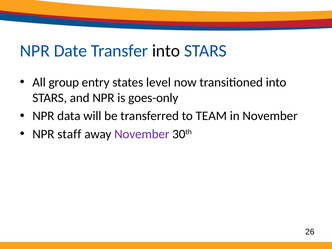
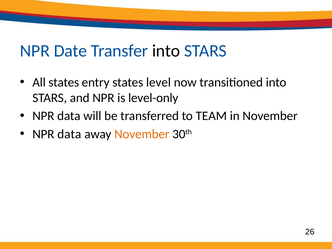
All group: group -> states
goes-only: goes-only -> level-only
staff at (69, 134): staff -> data
November at (142, 134) colour: purple -> orange
